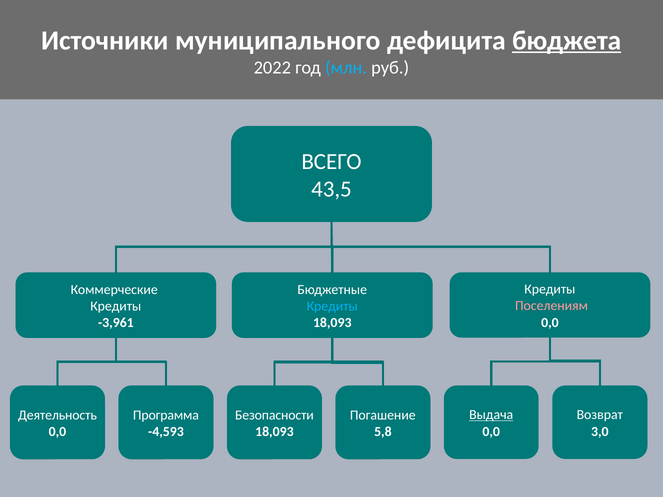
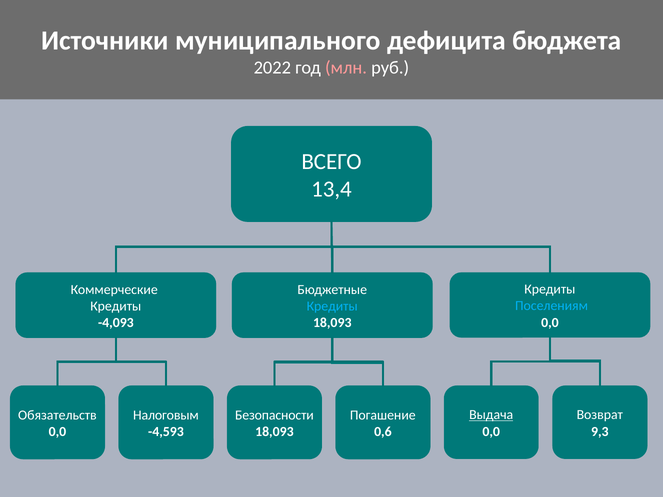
бюджета underline: present -> none
млн colour: light blue -> pink
43,5: 43,5 -> 13,4
Поселениям colour: pink -> light blue
-3,961: -3,961 -> -4,093
Деятельность: Деятельность -> Обязательств
Программа: Программа -> Налоговым
3,0: 3,0 -> 9,3
5,8: 5,8 -> 0,6
